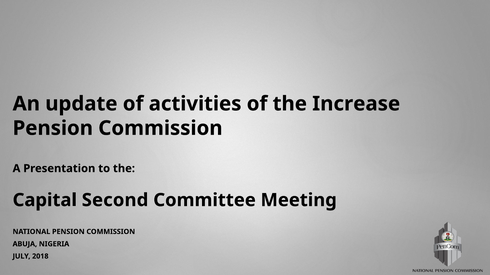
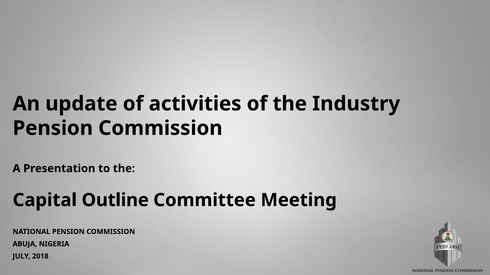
Increase: Increase -> Industry
Second: Second -> Outline
